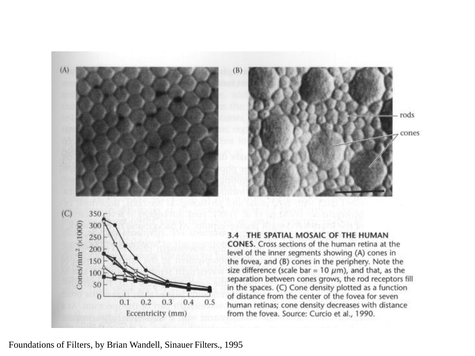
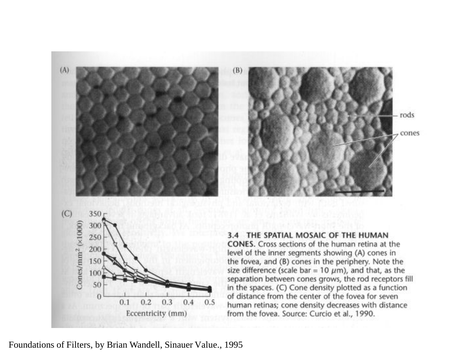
Sinauer Filters: Filters -> Value
